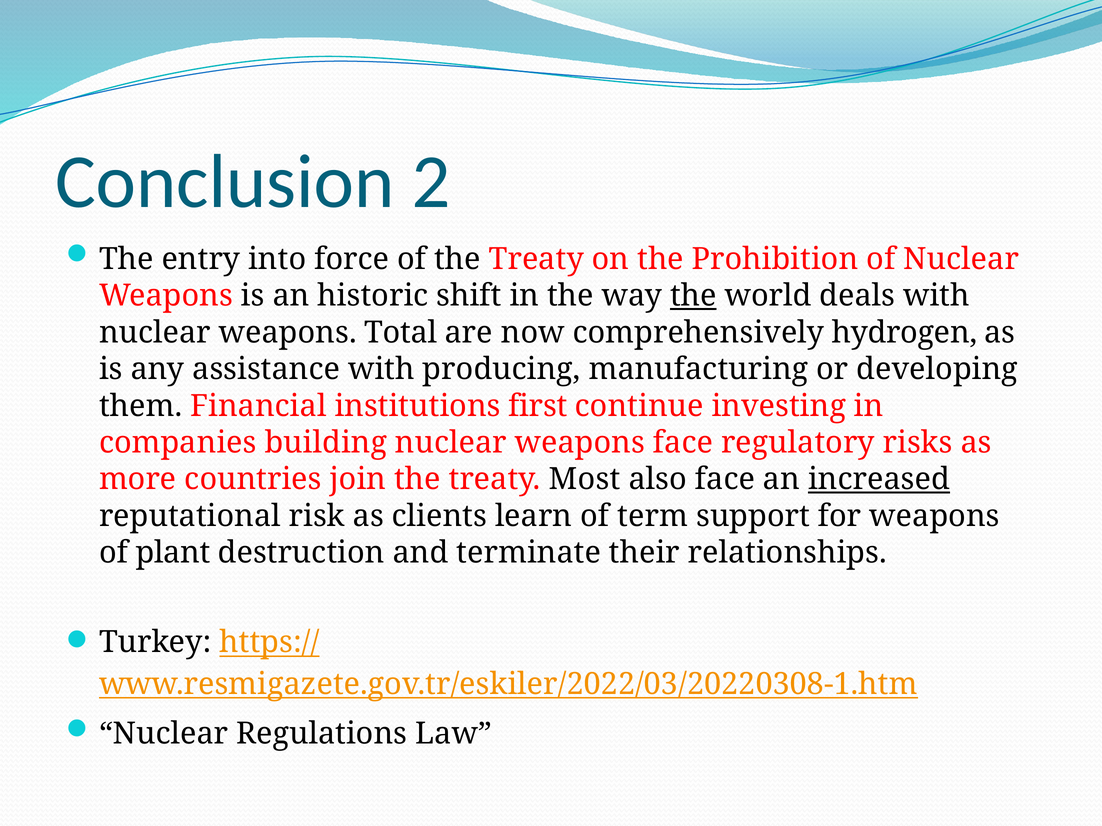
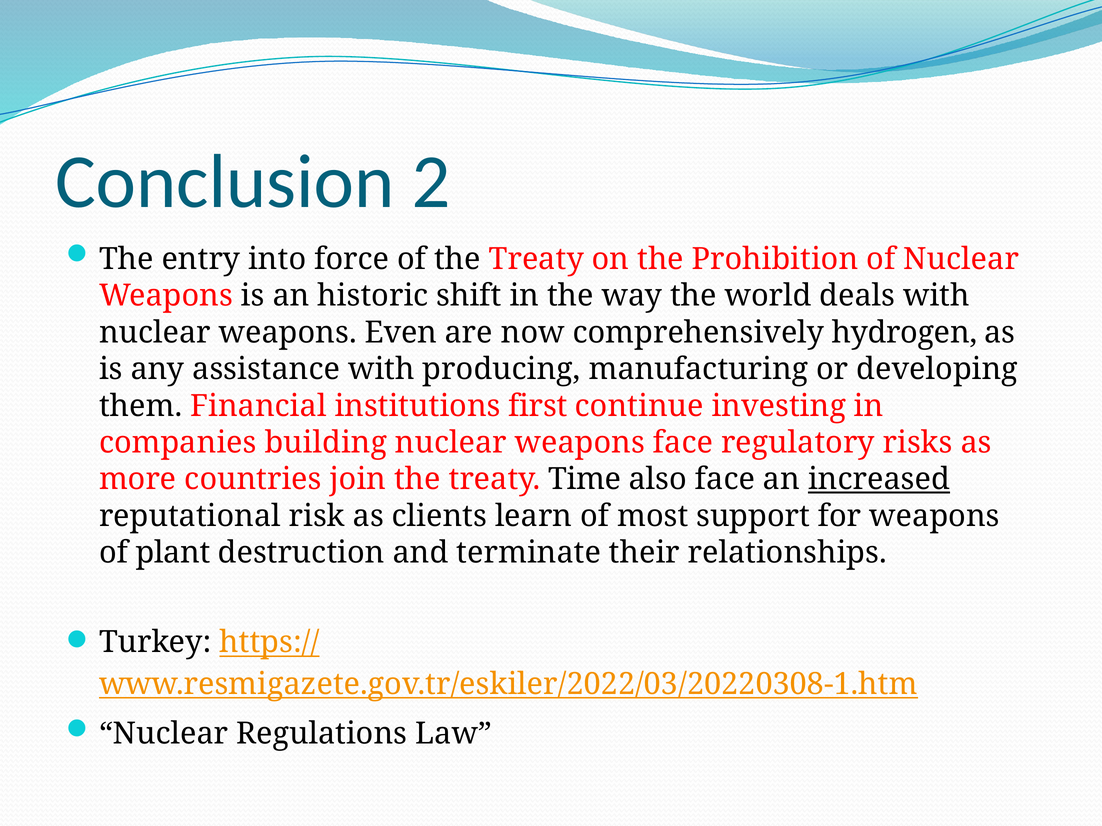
the at (693, 296) underline: present -> none
Total: Total -> Even
Most: Most -> Time
term: term -> most
